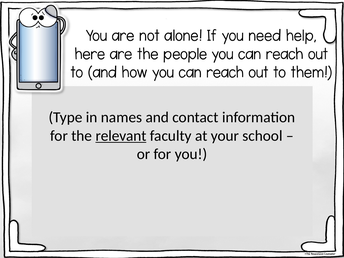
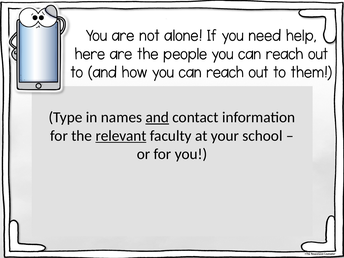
and underline: none -> present
